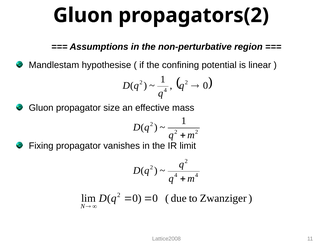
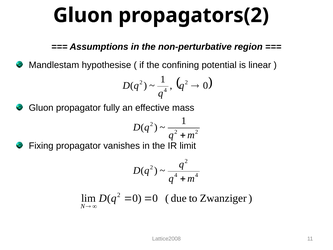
size: size -> fully
